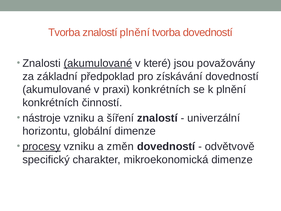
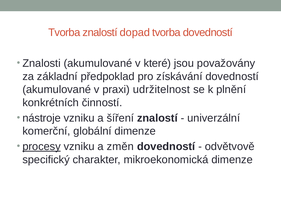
znalostí plnění: plnění -> dopad
akumulované at (98, 63) underline: present -> none
praxi konkrétních: konkrétních -> udržitelnost
horizontu: horizontu -> komerční
